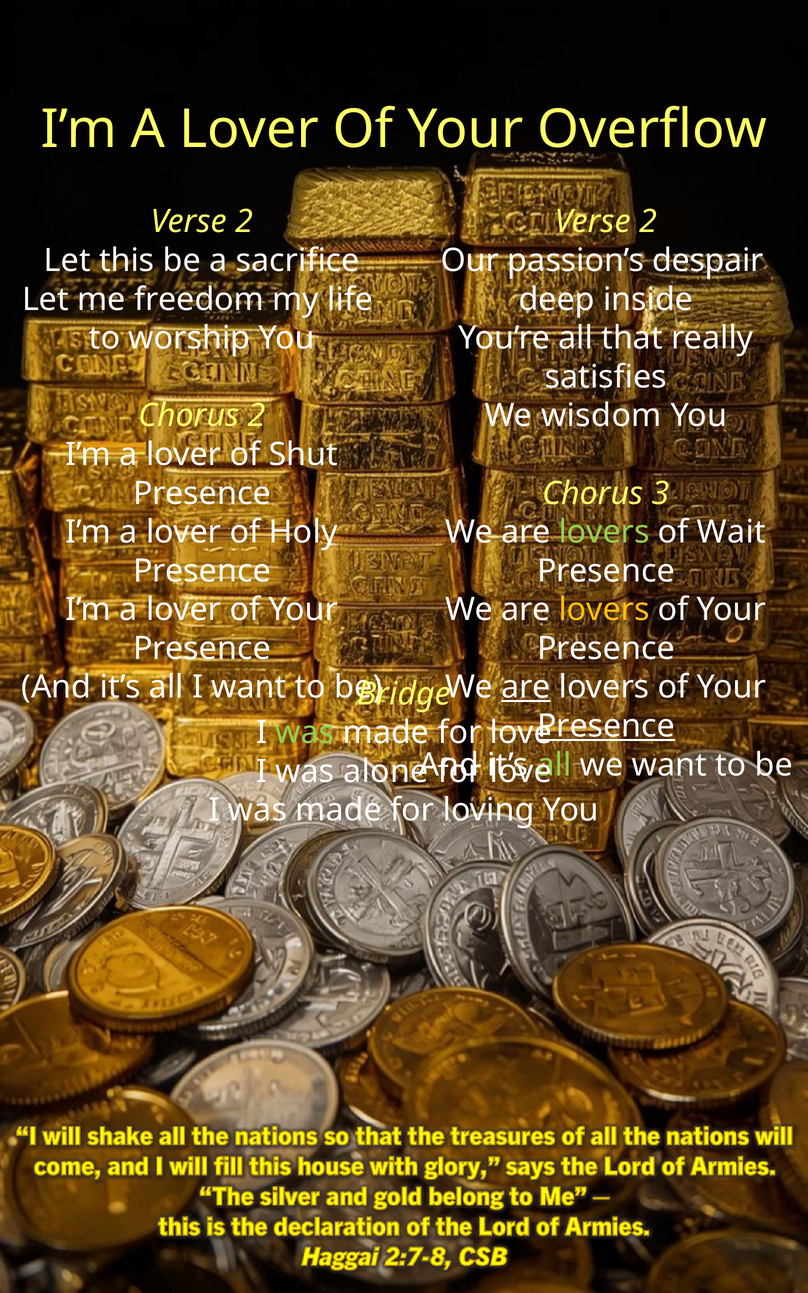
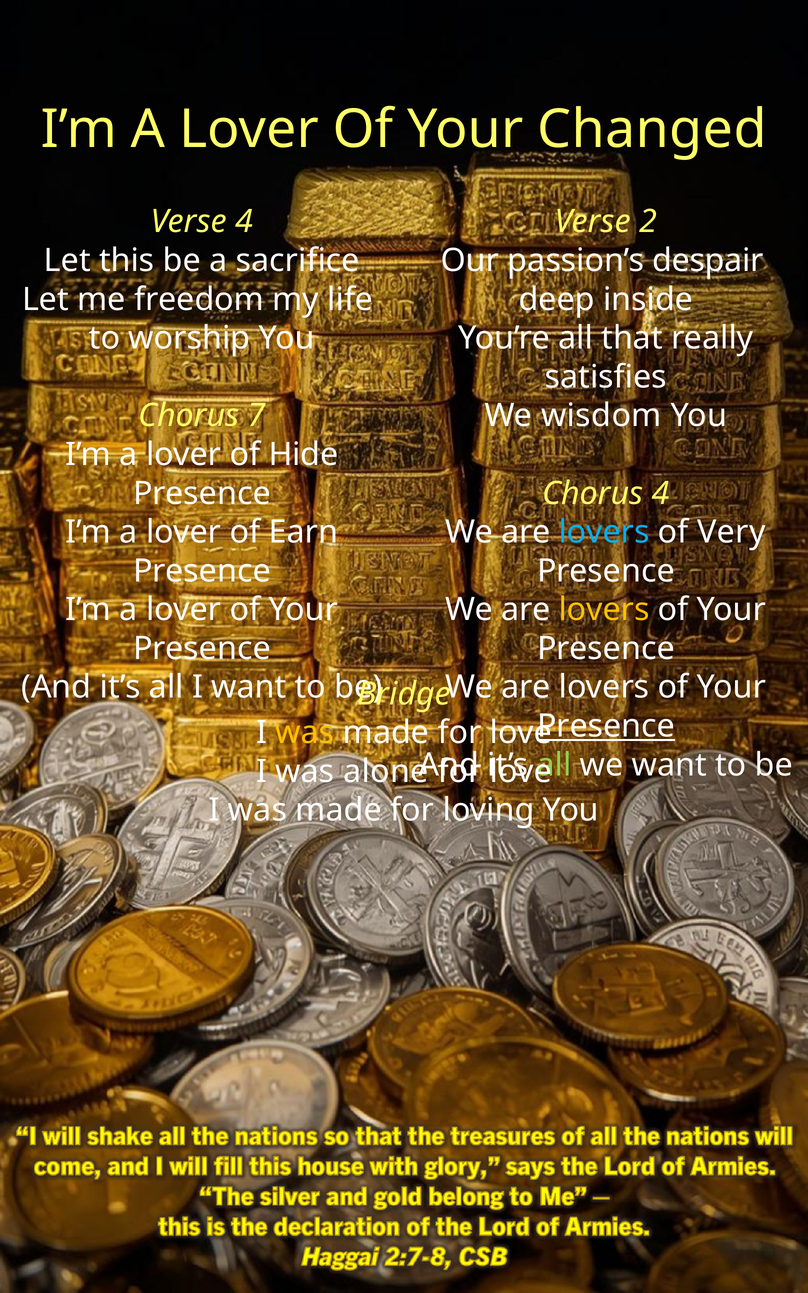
Overflow: Overflow -> Changed
2 at (244, 222): 2 -> 4
Chorus 2: 2 -> 7
Shut: Shut -> Hide
Chorus 3: 3 -> 4
Holy: Holy -> Earn
lovers at (604, 532) colour: light green -> light blue
Wait: Wait -> Very
are at (526, 687) underline: present -> none
was at (305, 733) colour: light green -> yellow
